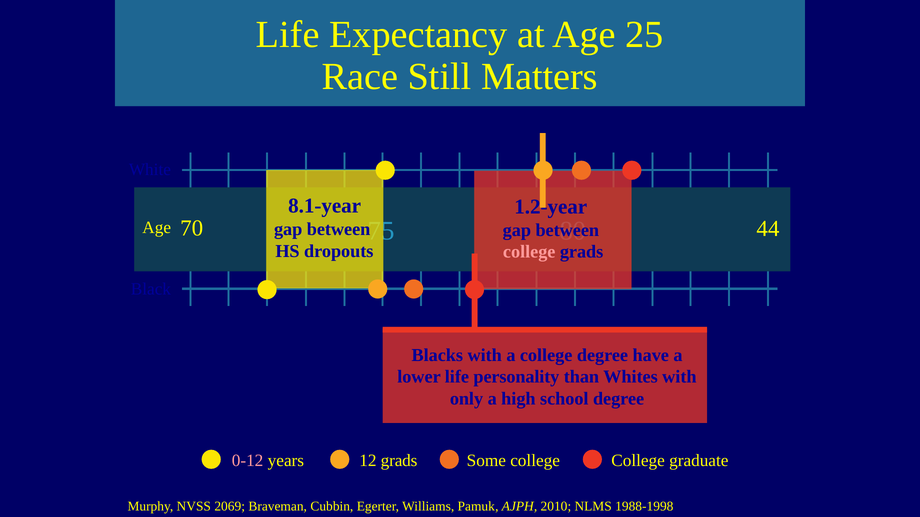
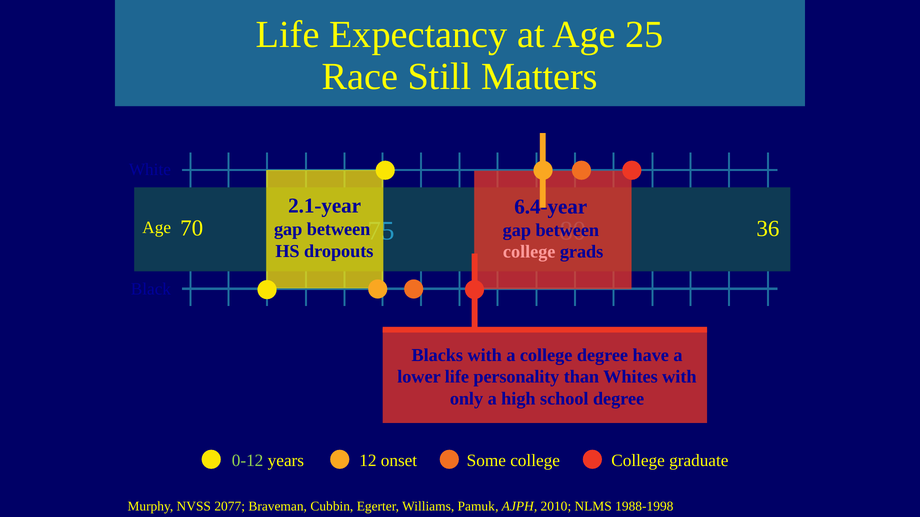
8.1-year: 8.1-year -> 2.1-year
1.2-year: 1.2-year -> 6.4-year
44: 44 -> 36
0-12 colour: pink -> light green
12 grads: grads -> onset
2069: 2069 -> 2077
